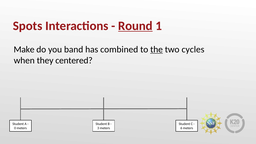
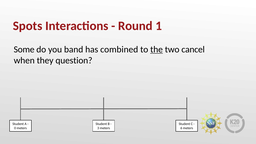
Round underline: present -> none
Make: Make -> Some
cycles: cycles -> cancel
centered: centered -> question
